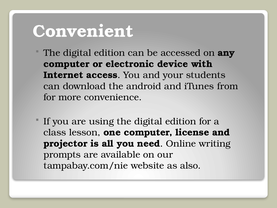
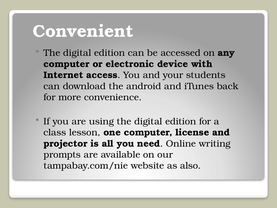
from: from -> back
